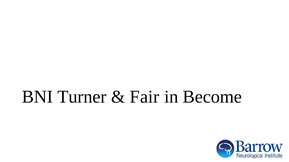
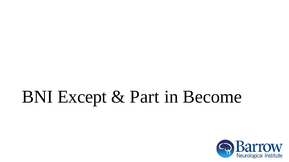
Turner: Turner -> Except
Fair: Fair -> Part
